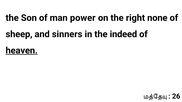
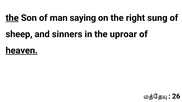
the at (12, 18) underline: none -> present
power: power -> saying
none: none -> sung
indeed: indeed -> uproar
